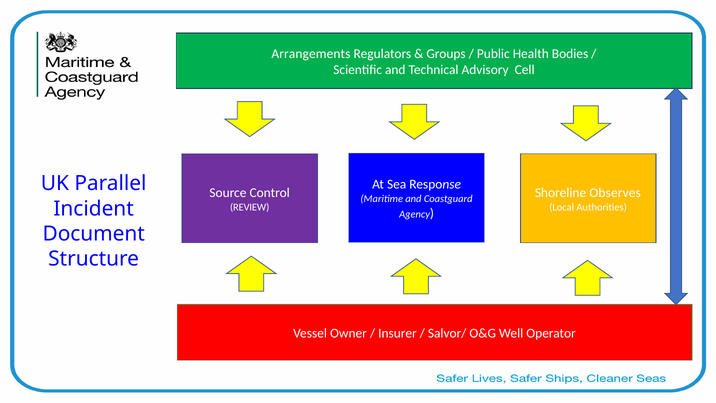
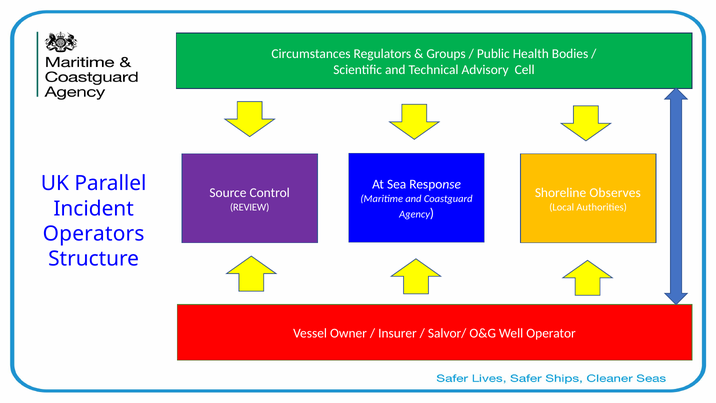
Arrangements: Arrangements -> Circumstances
Document: Document -> Operators
